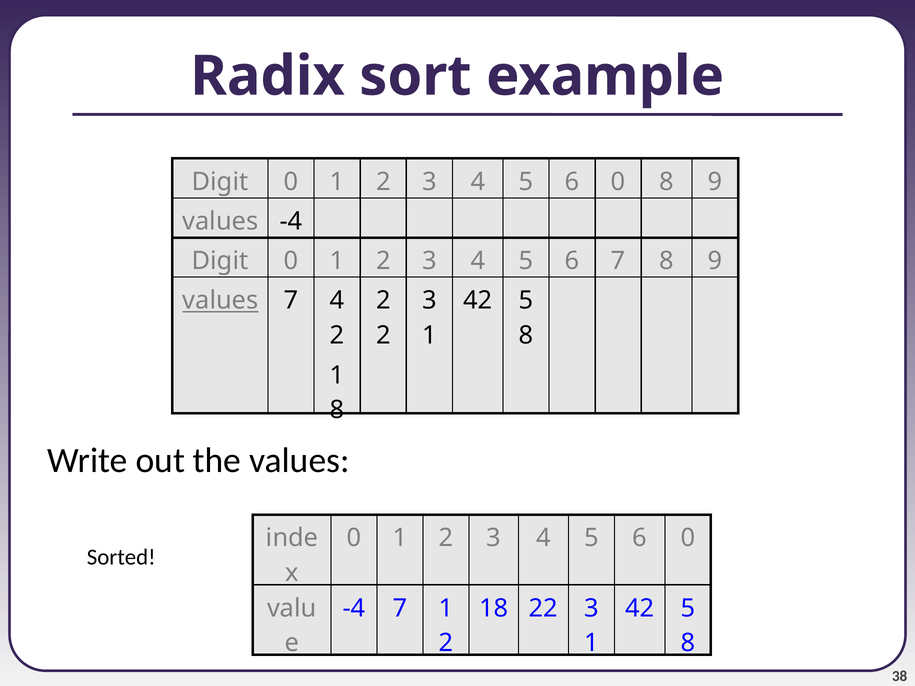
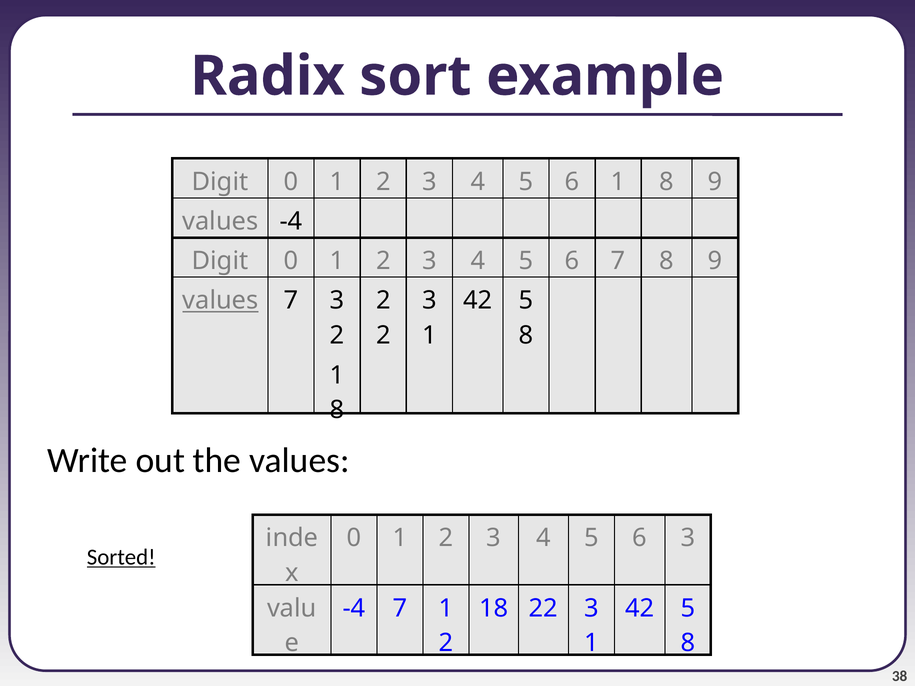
0 at (618, 182): 0 -> 1
7 4: 4 -> 3
0 at (688, 538): 0 -> 3
Sorted underline: none -> present
